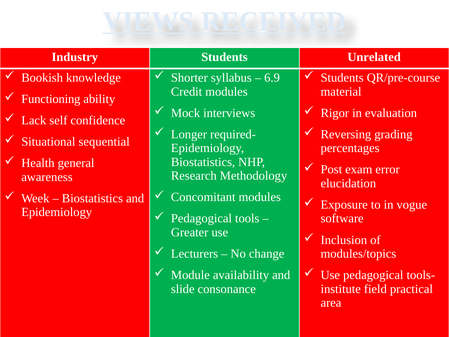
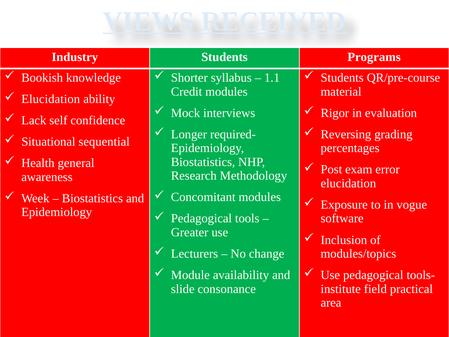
Unrelated: Unrelated -> Programs
6.9: 6.9 -> 1.1
Functioning at (51, 99): Functioning -> Elucidation
